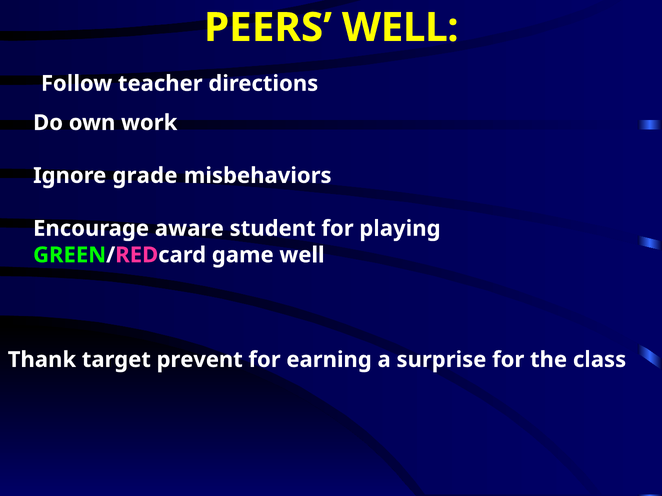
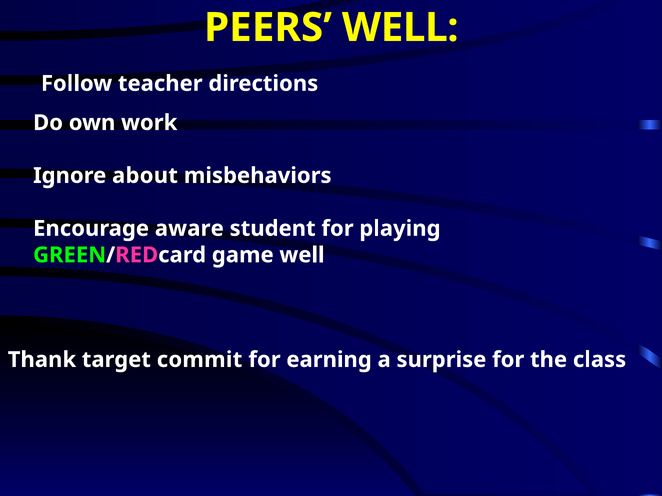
grade: grade -> about
prevent: prevent -> commit
